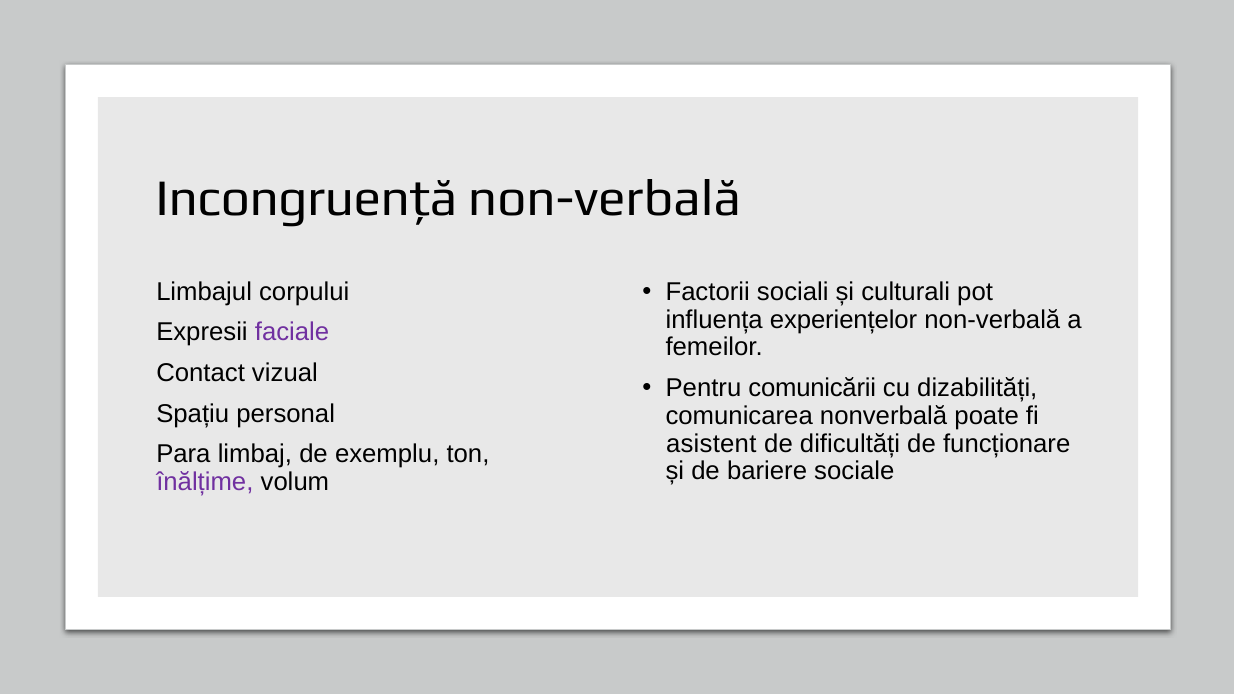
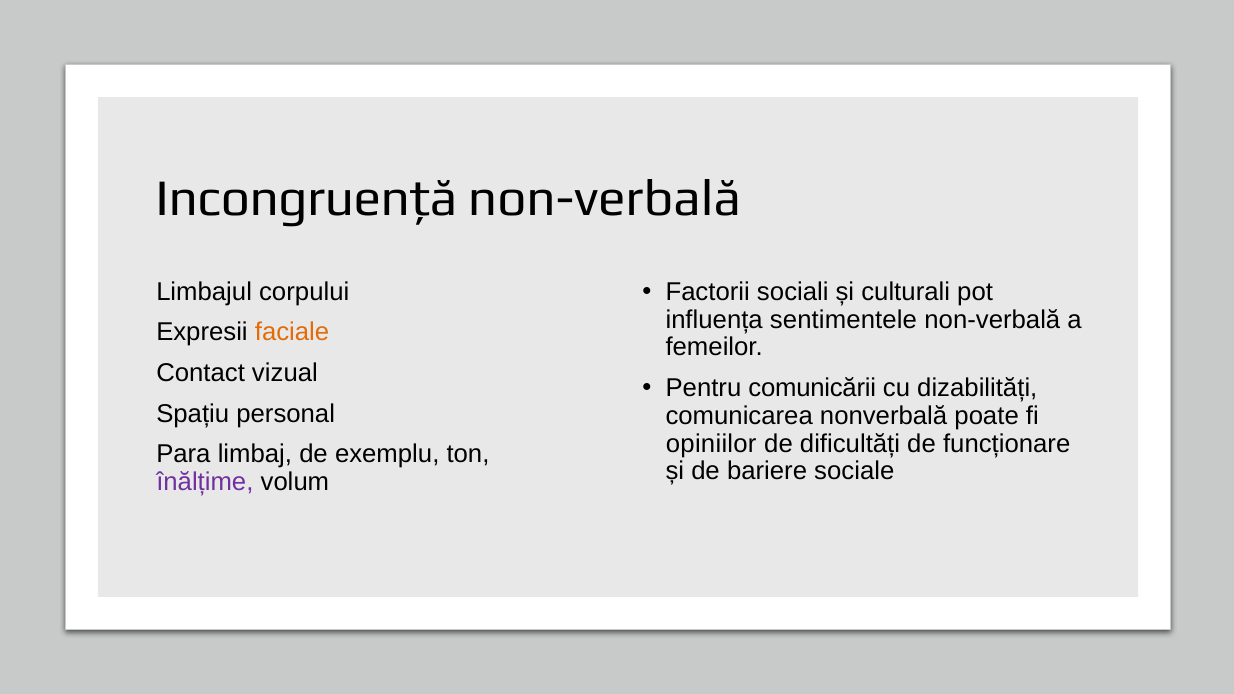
experiențelor: experiențelor -> sentimentele
faciale colour: purple -> orange
asistent: asistent -> opiniilor
